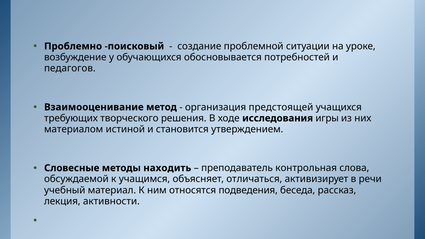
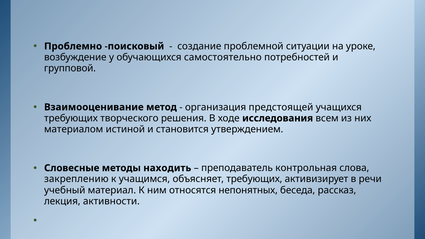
обосновывается: обосновывается -> самостоятельно
педагогов: педагогов -> групповой
игры: игры -> всем
обсуждаемой: обсуждаемой -> закреплению
объясняет отличаться: отличаться -> требующих
подведения: подведения -> непонятных
